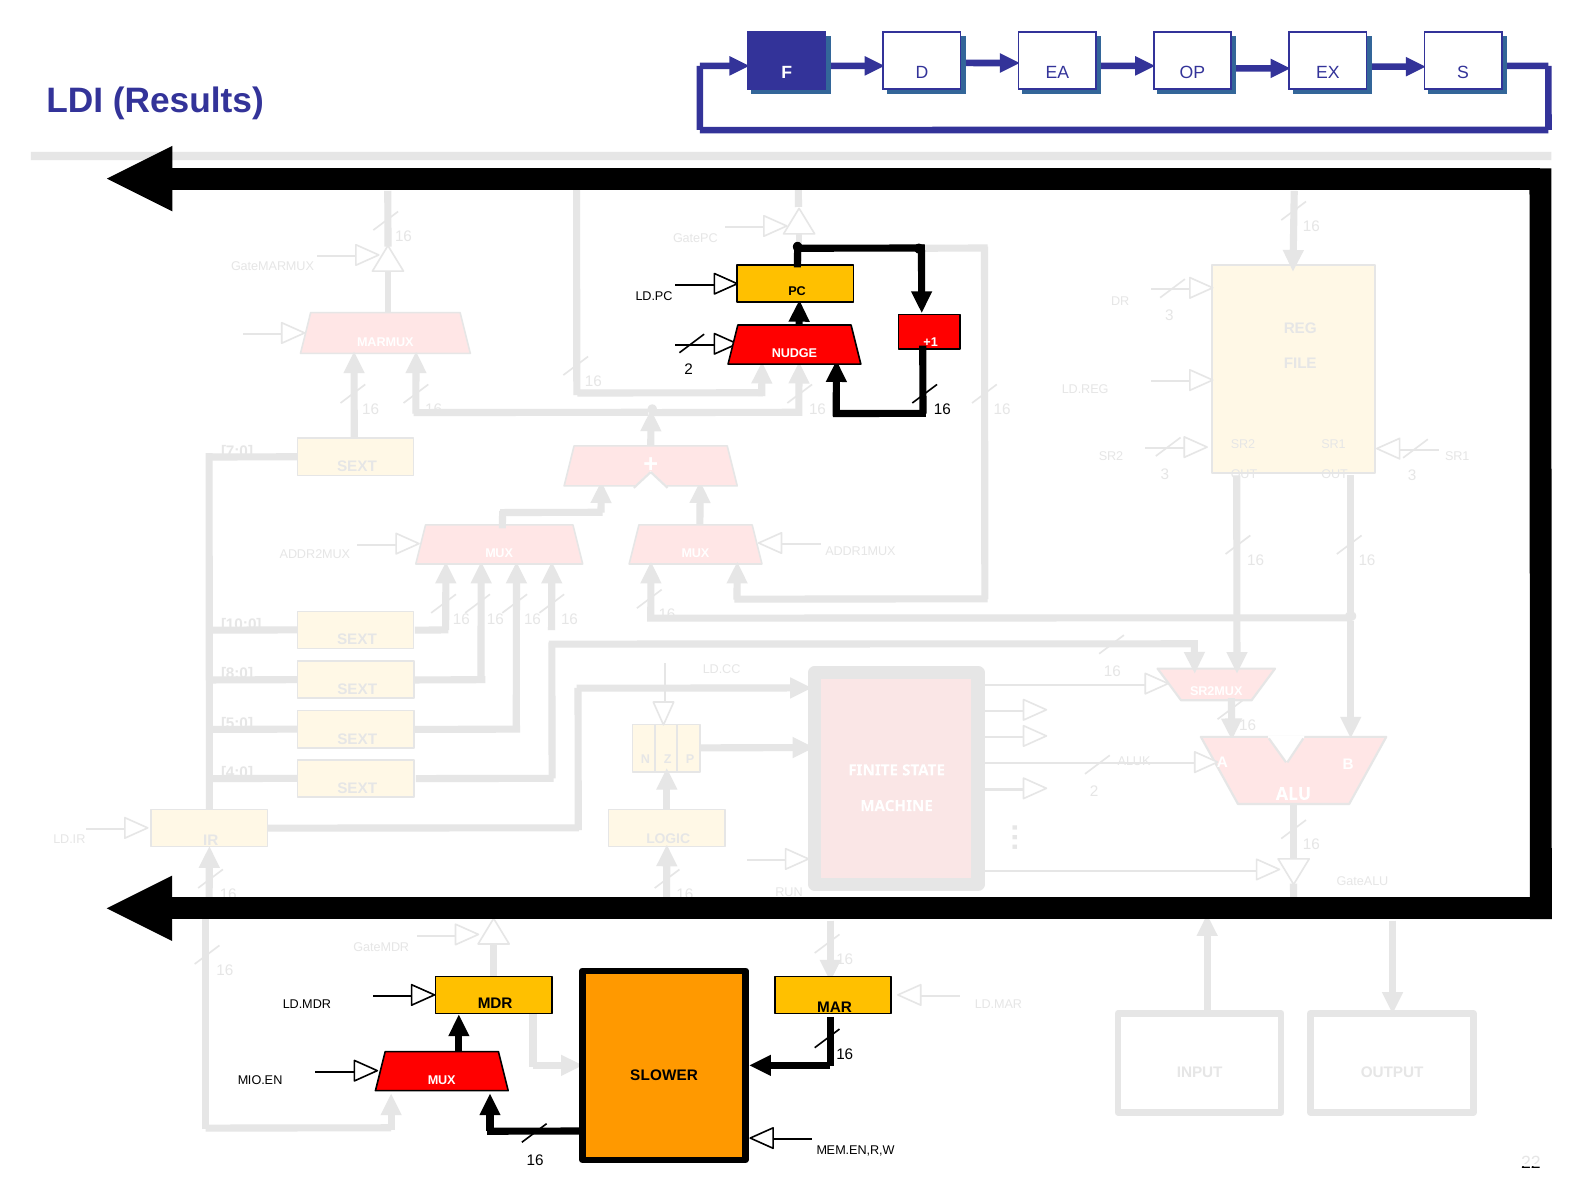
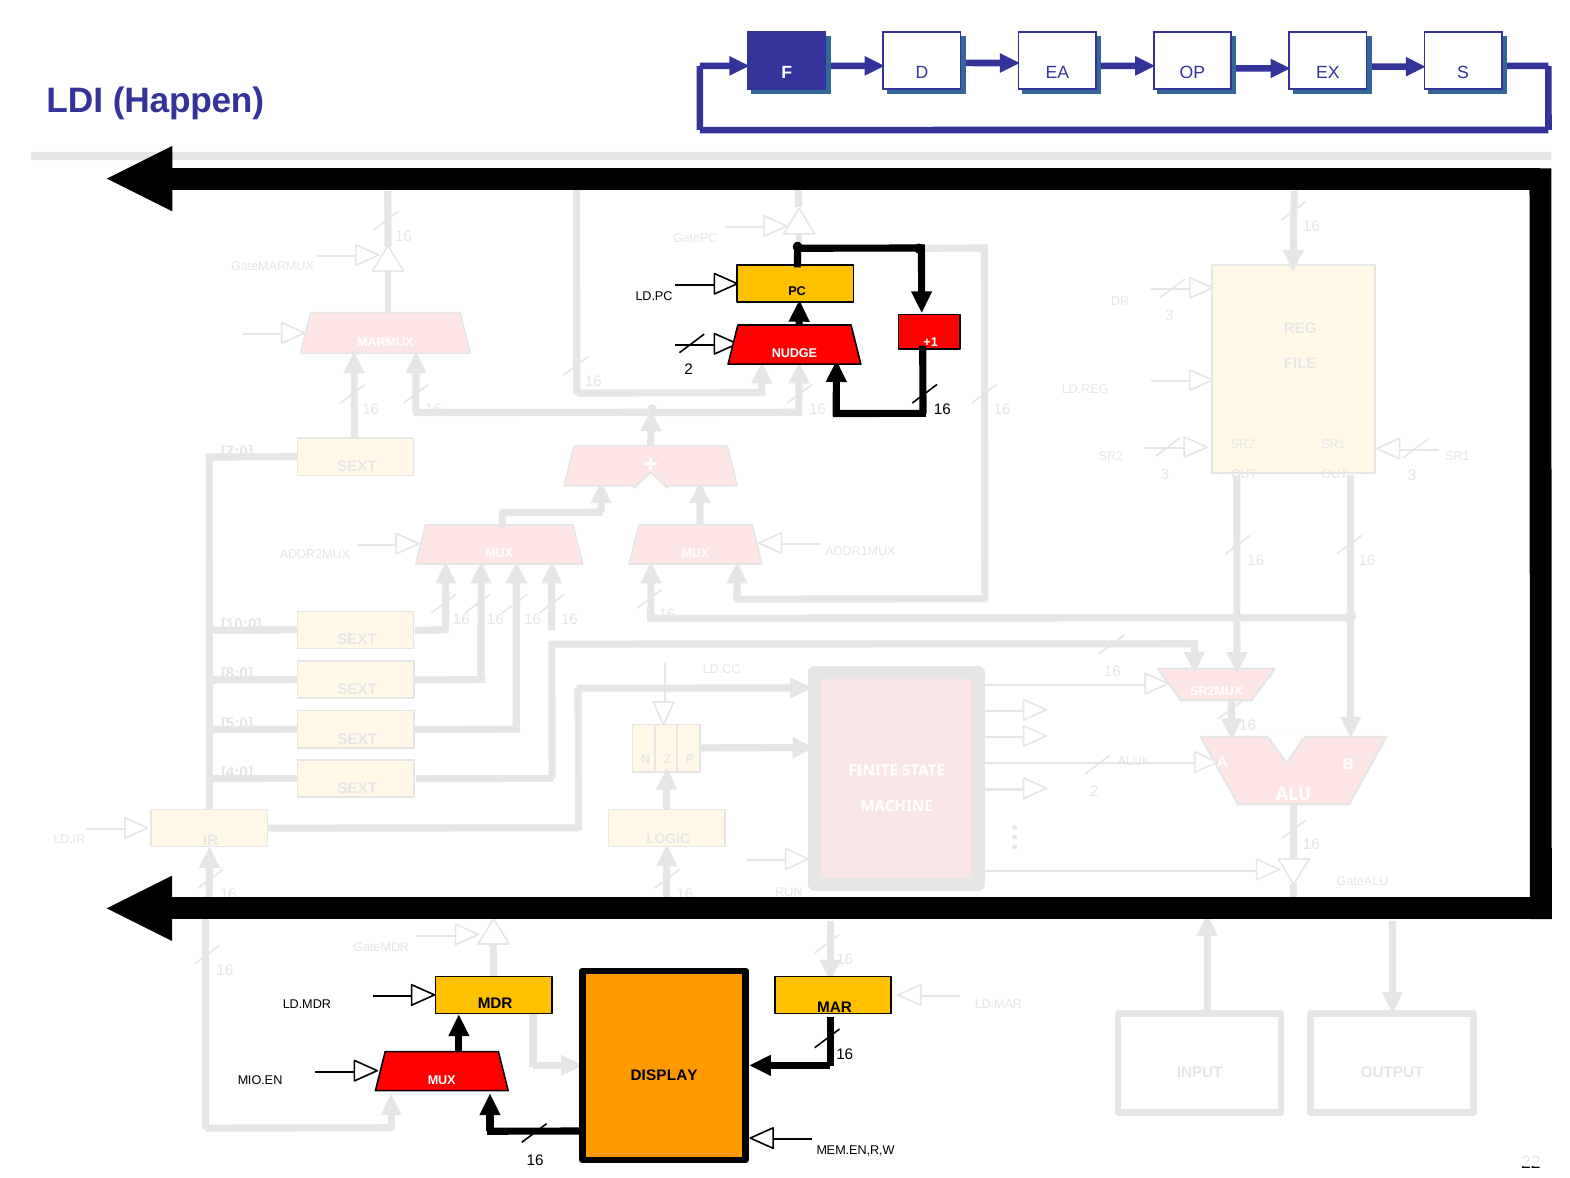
Results: Results -> Happen
SLOWER: SLOWER -> DISPLAY
